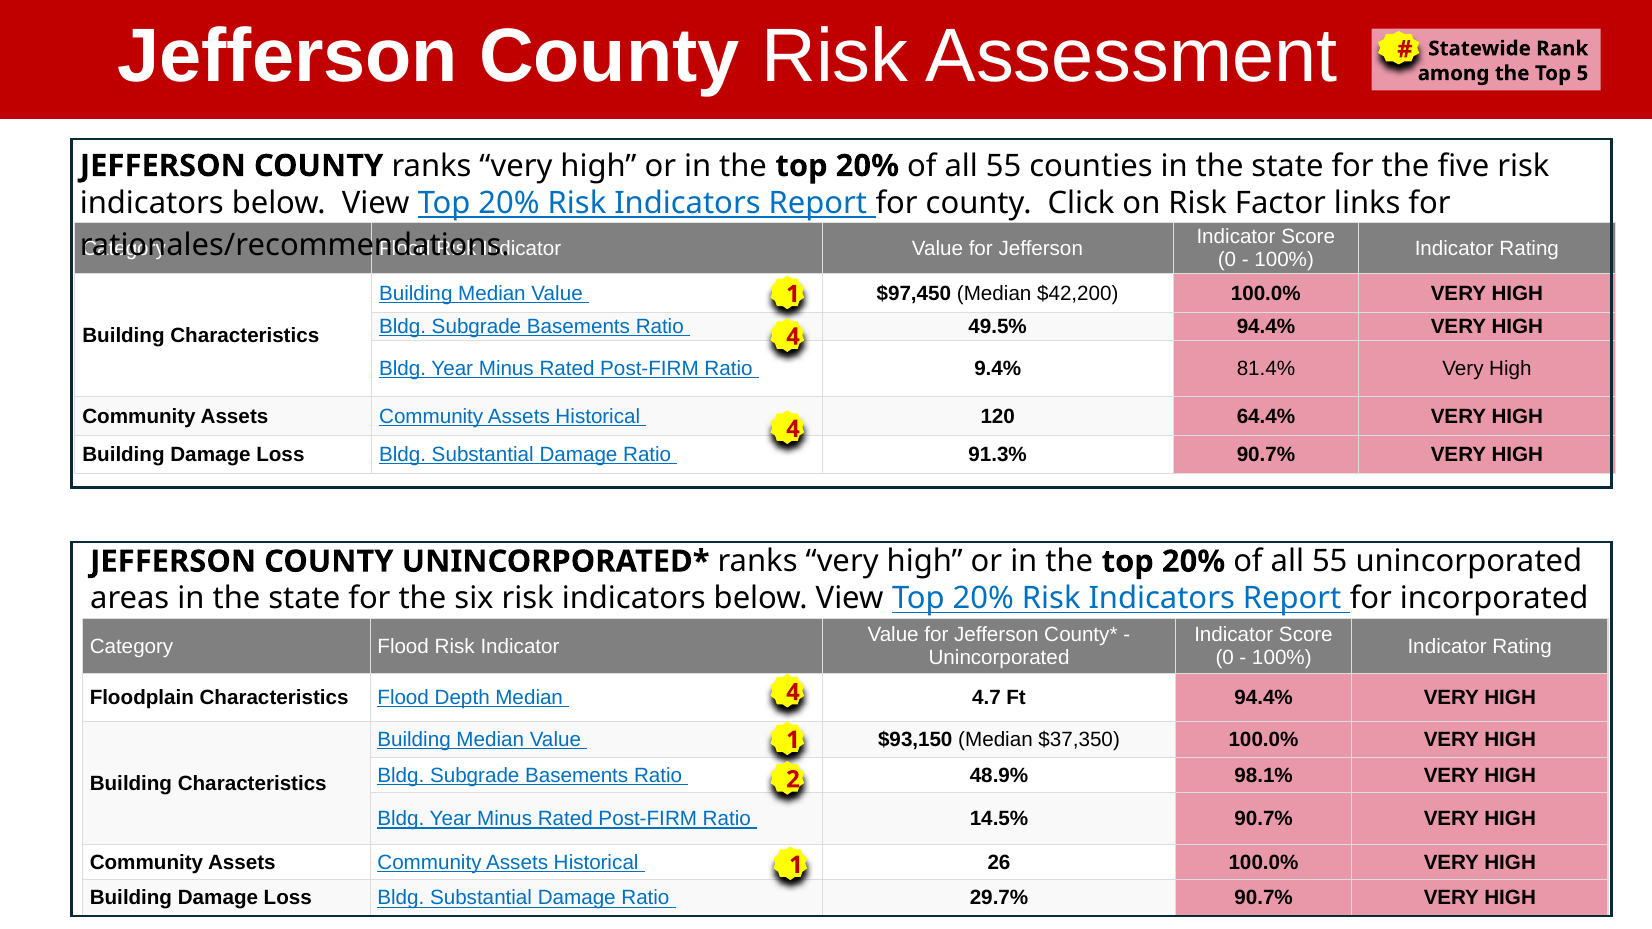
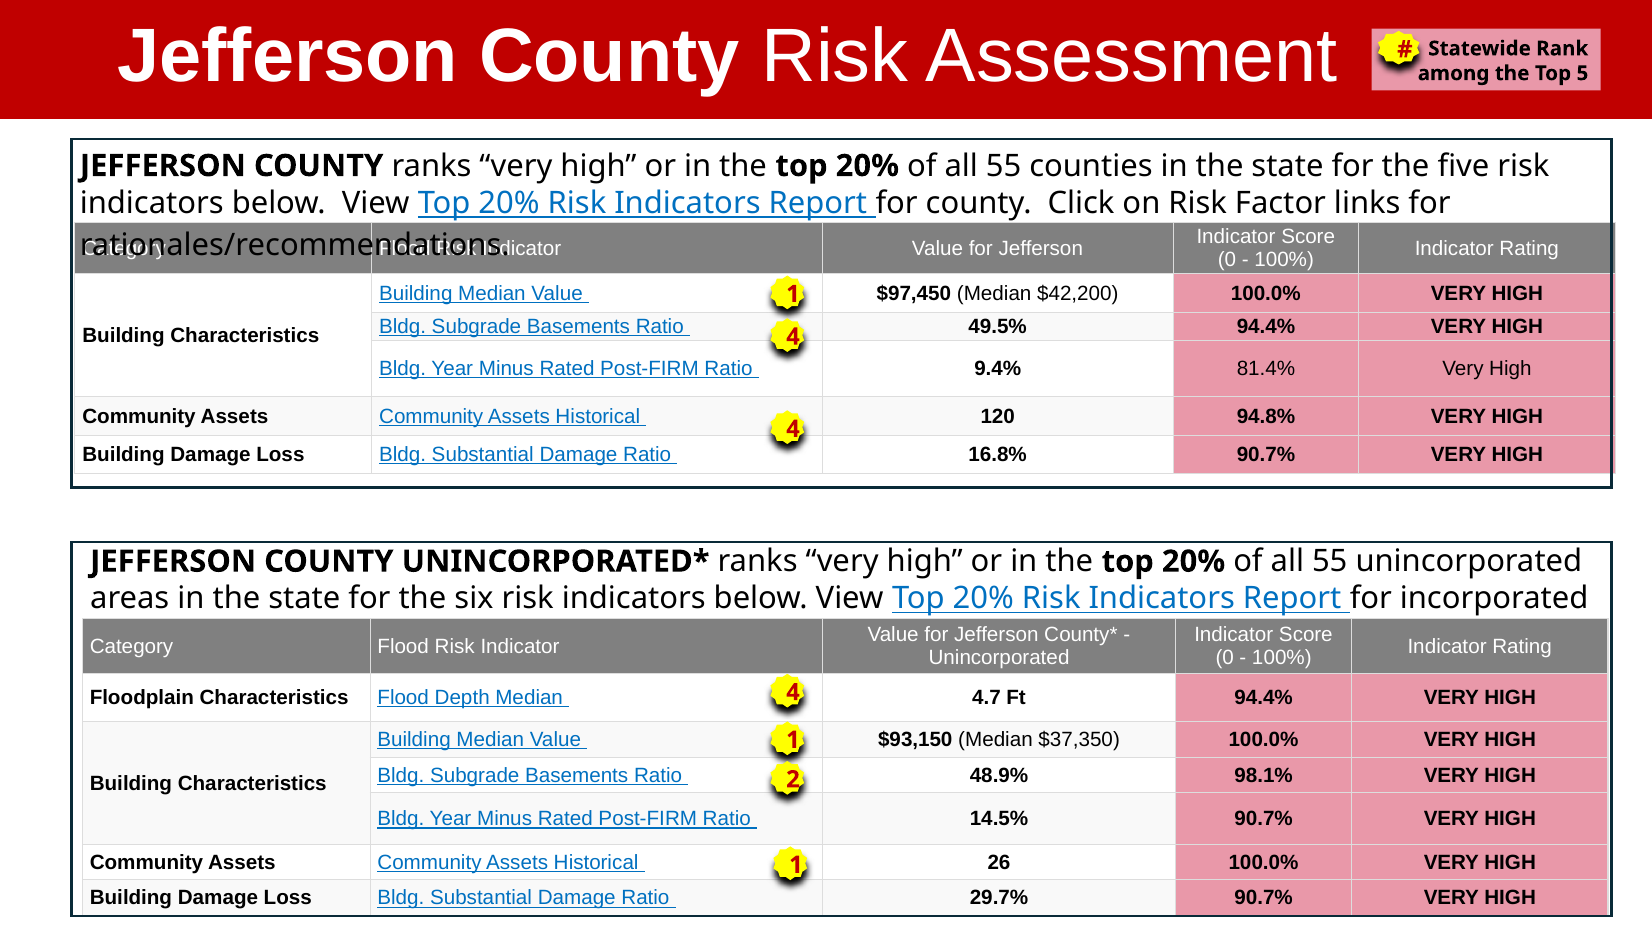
64.4%: 64.4% -> 94.8%
91.3%: 91.3% -> 16.8%
